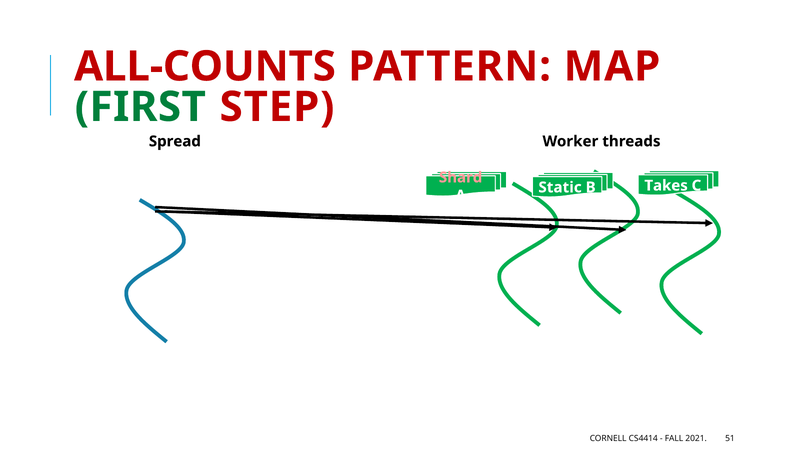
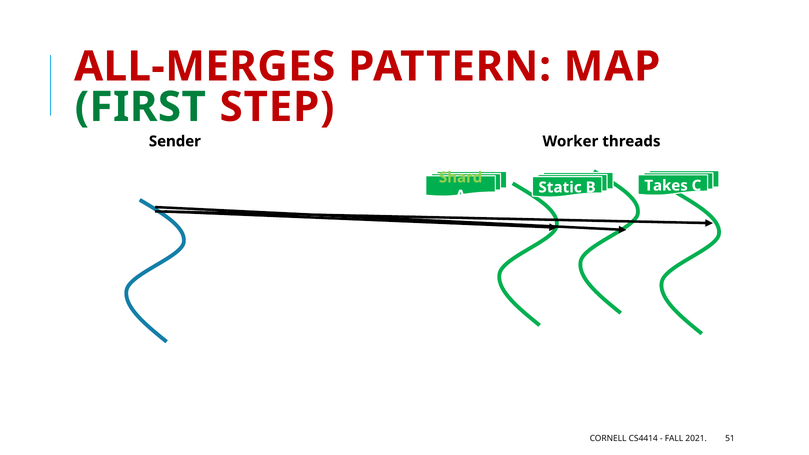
ALL-COUNTS: ALL-COUNTS -> ALL-MERGES
Spread: Spread -> Sender
Shard colour: pink -> light green
